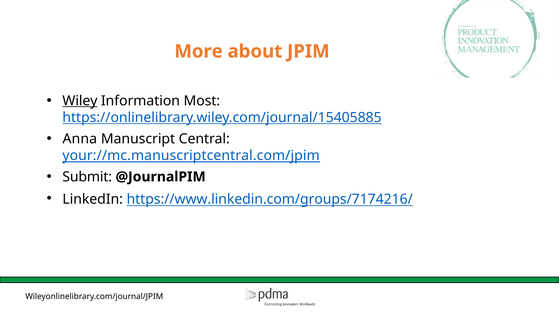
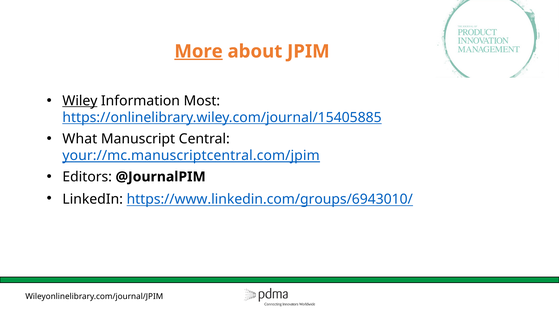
More underline: none -> present
Anna: Anna -> What
Submit: Submit -> Editors
https://www.linkedin.com/groups/7174216/: https://www.linkedin.com/groups/7174216/ -> https://www.linkedin.com/groups/6943010/
